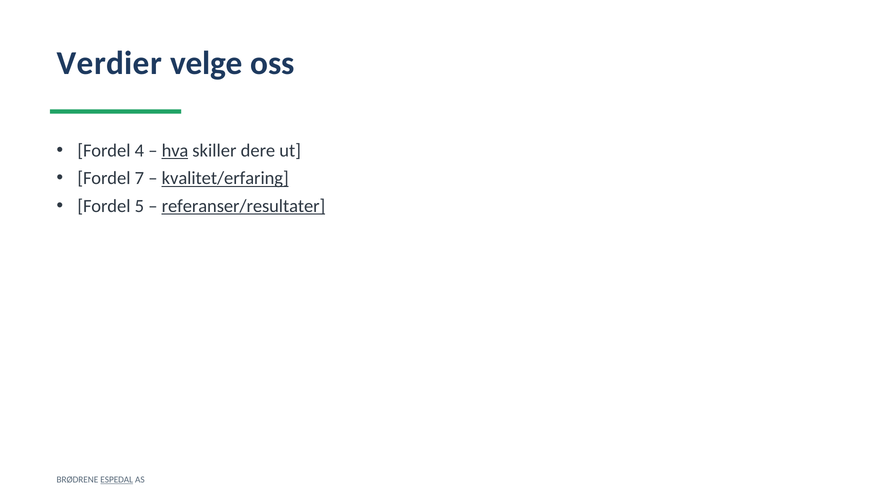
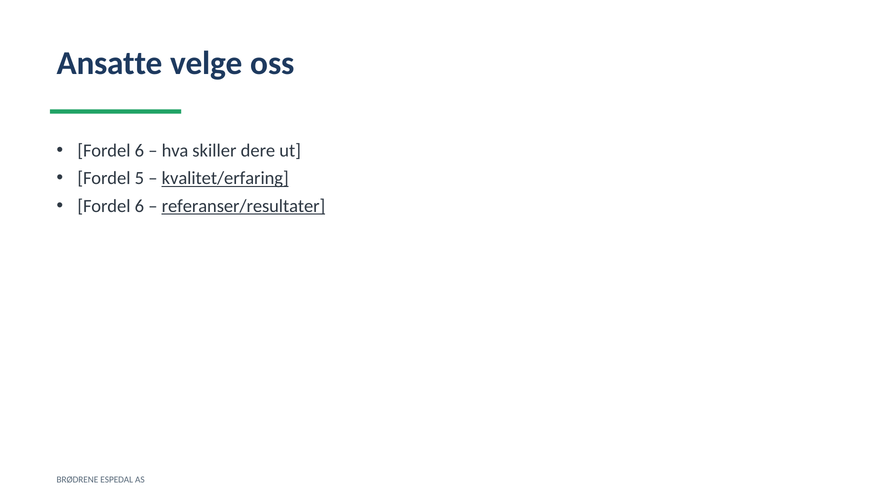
Verdier: Verdier -> Ansatte
4 at (139, 151): 4 -> 6
hva underline: present -> none
7: 7 -> 5
5 at (139, 206): 5 -> 6
ESPEDAL underline: present -> none
